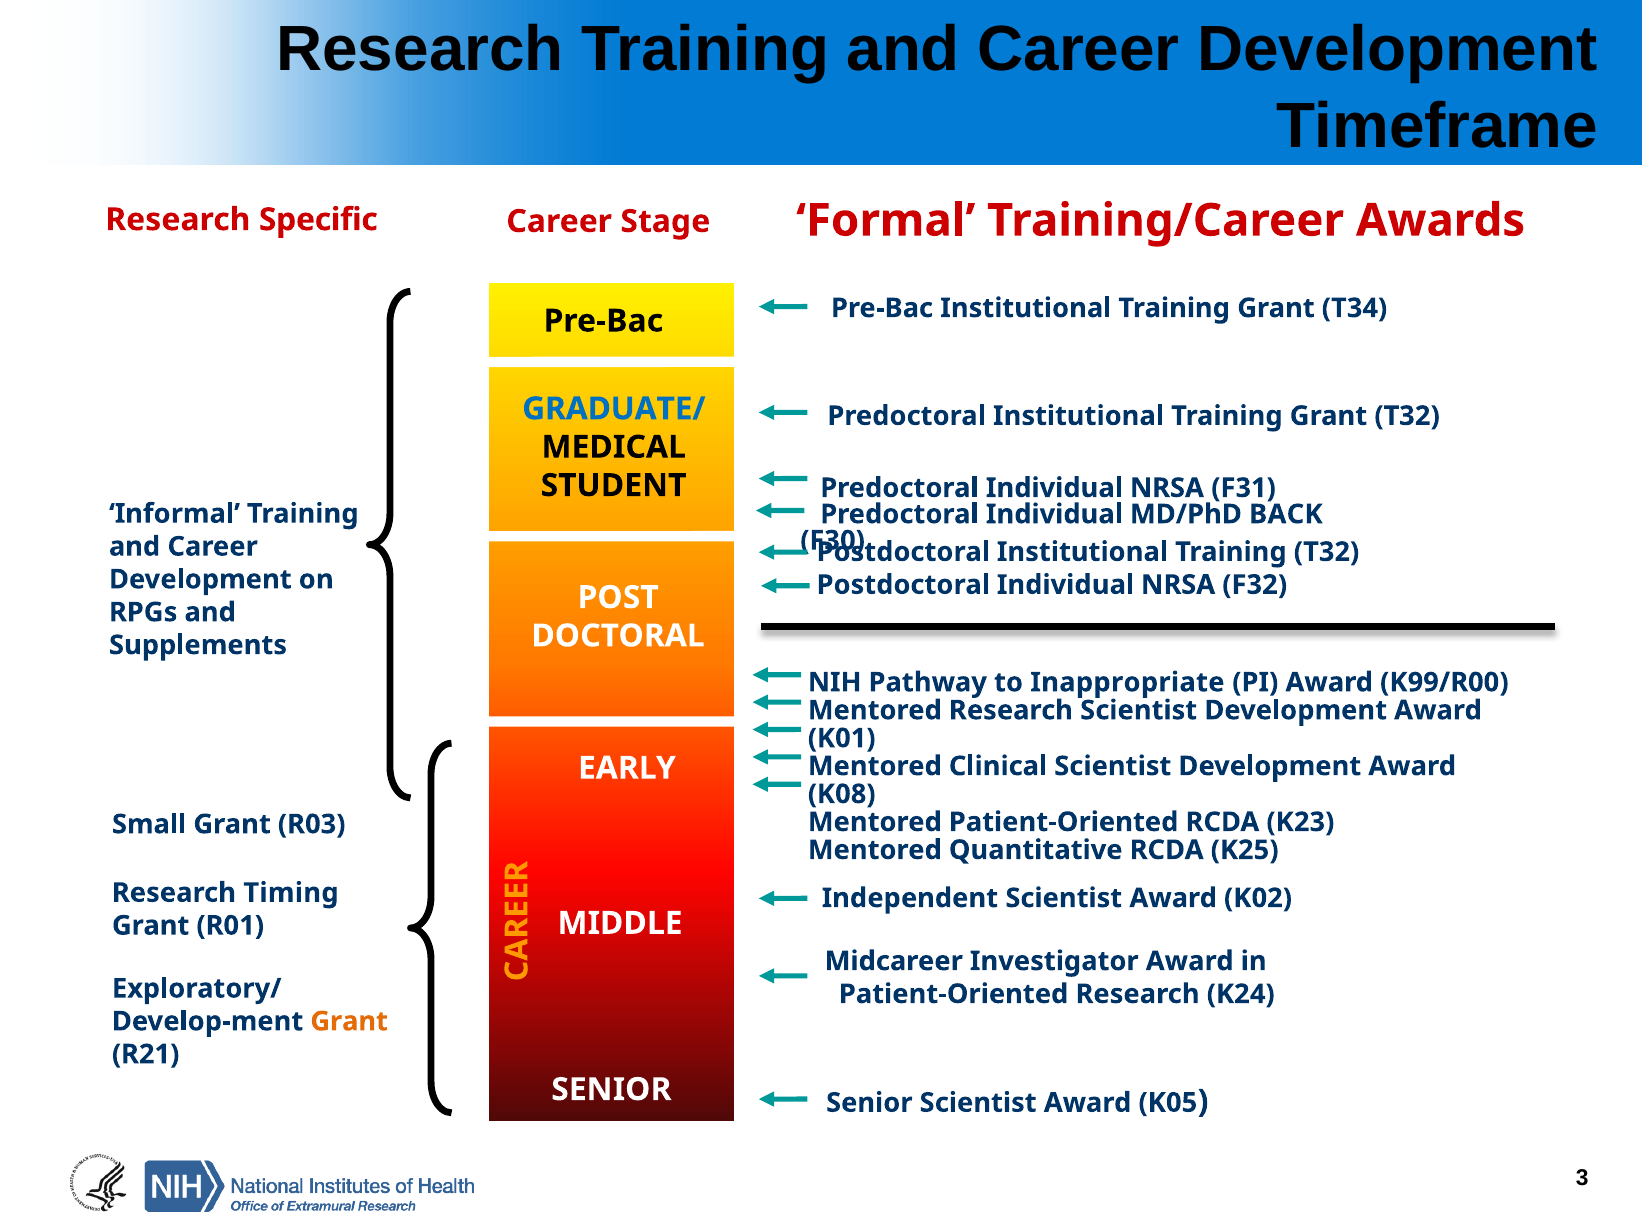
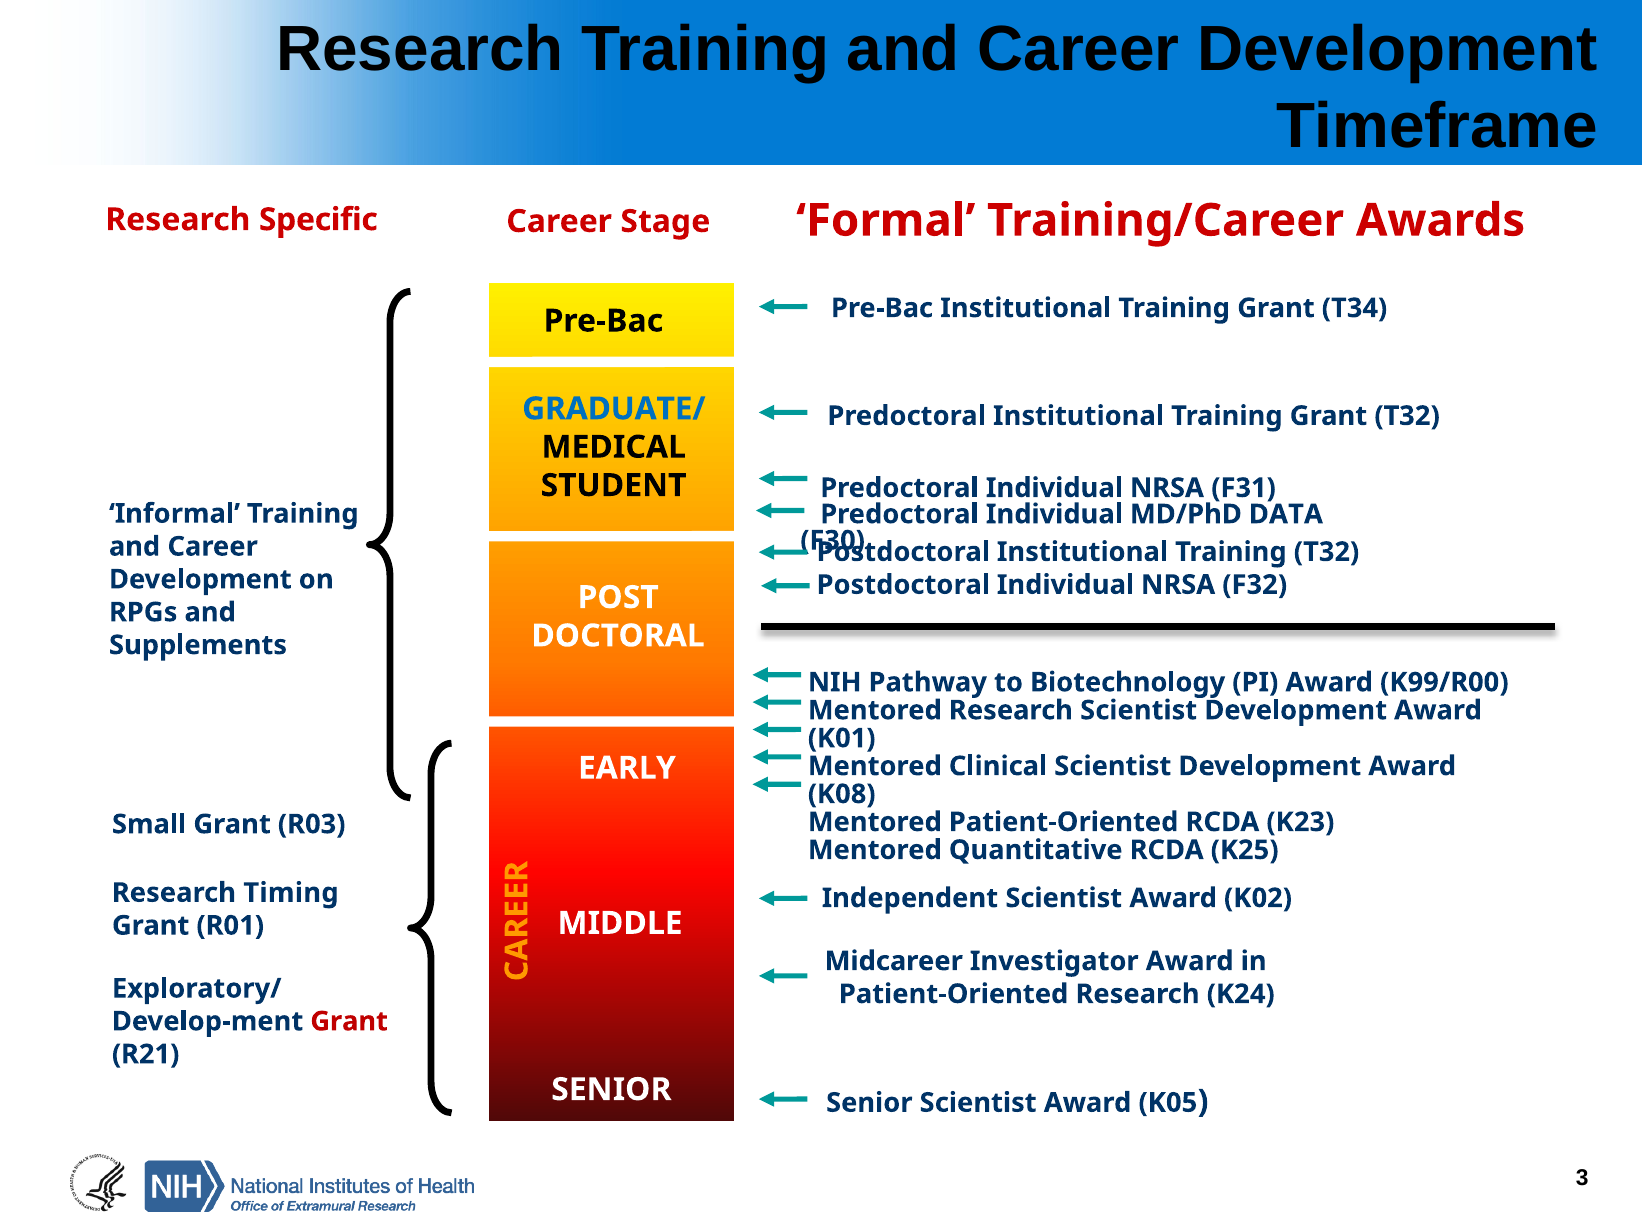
BACK: BACK -> DATA
Inappropriate: Inappropriate -> Biotechnology
Grant at (349, 1021) colour: orange -> red
